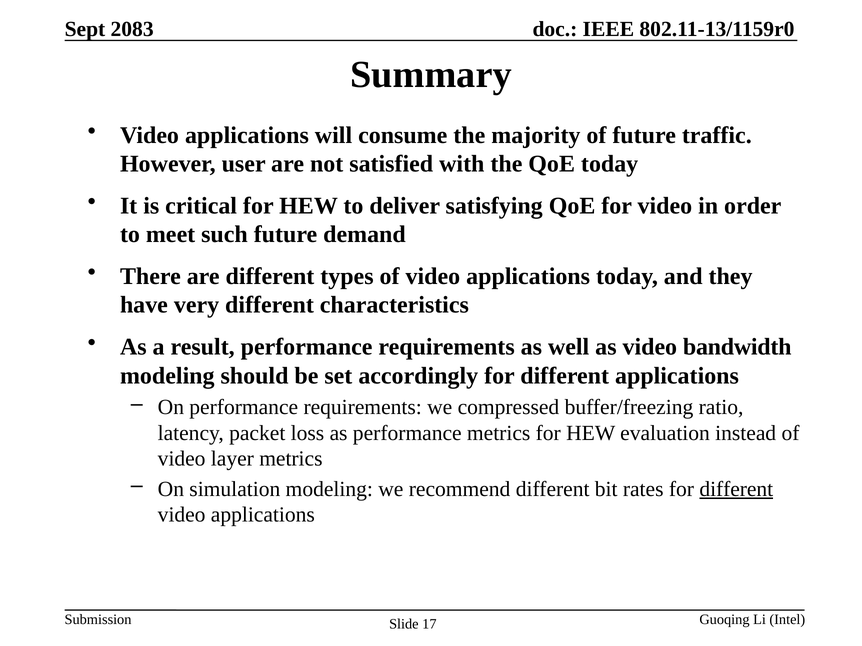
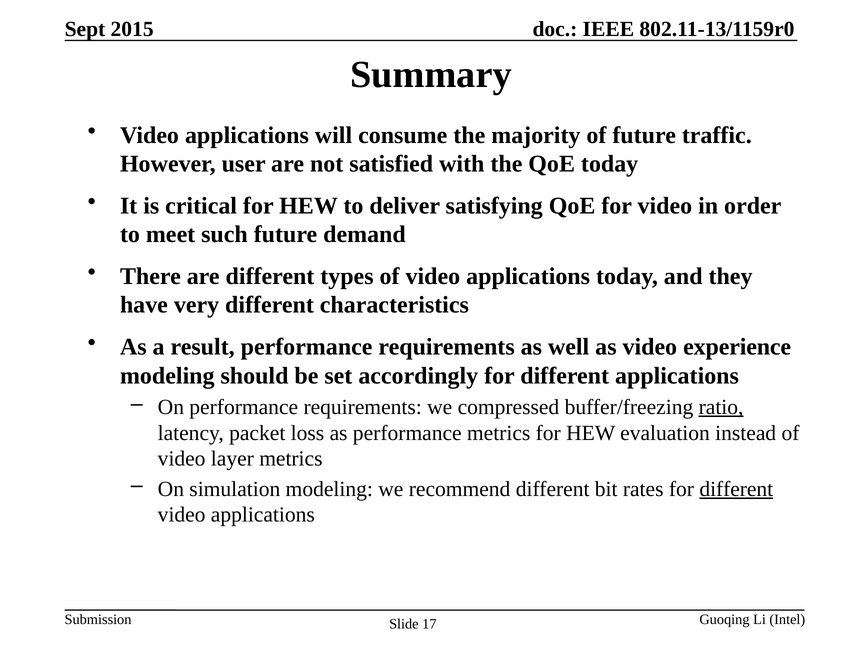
2083: 2083 -> 2015
bandwidth: bandwidth -> experience
ratio underline: none -> present
